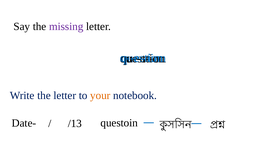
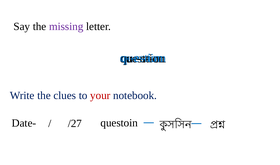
the letter: letter -> clues
your colour: orange -> red
/13: /13 -> /27
